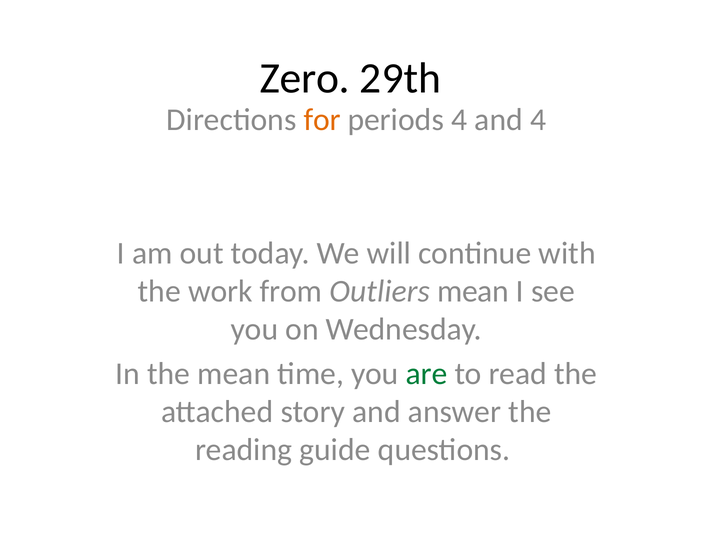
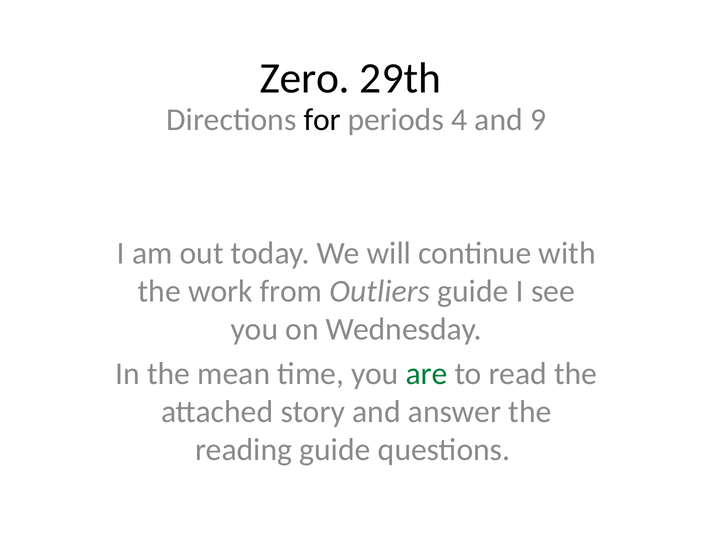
for colour: orange -> black
and 4: 4 -> 9
Outliers mean: mean -> guide
